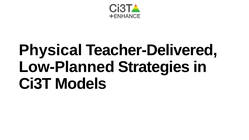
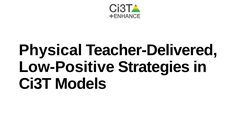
Low-Planned: Low-Planned -> Low-Positive
